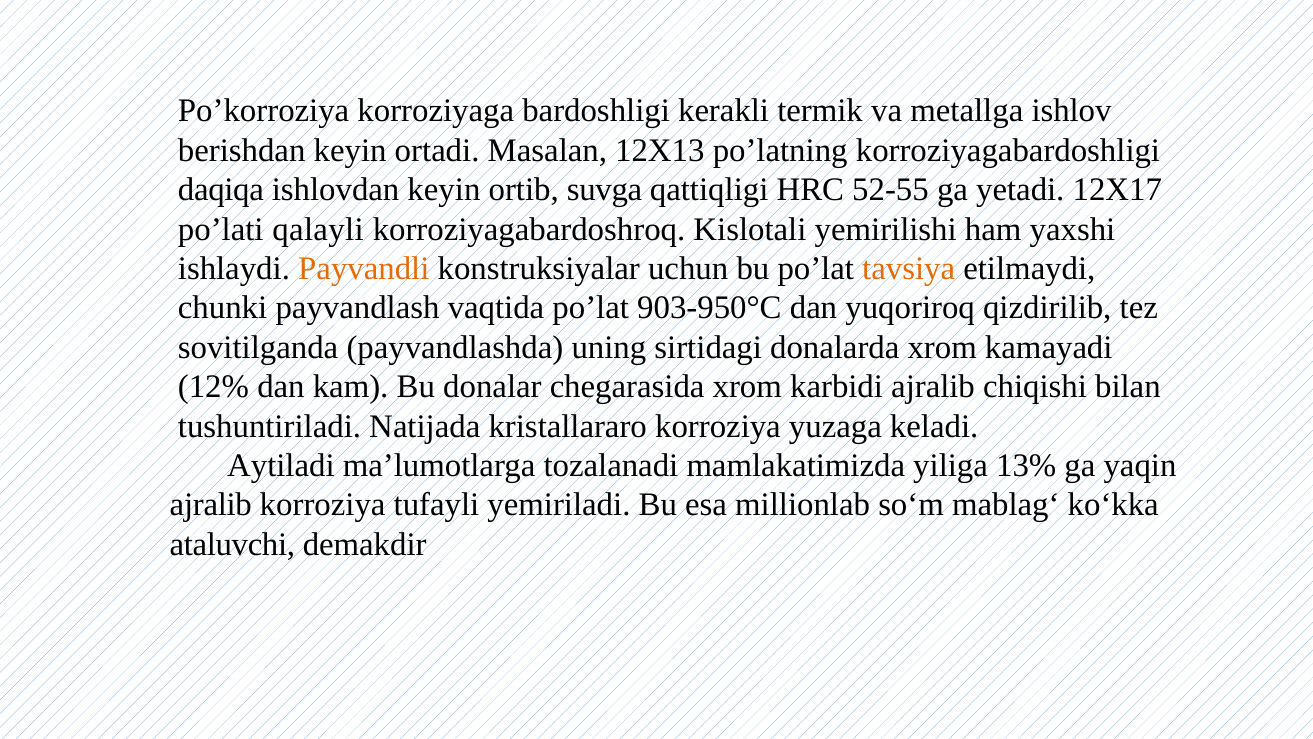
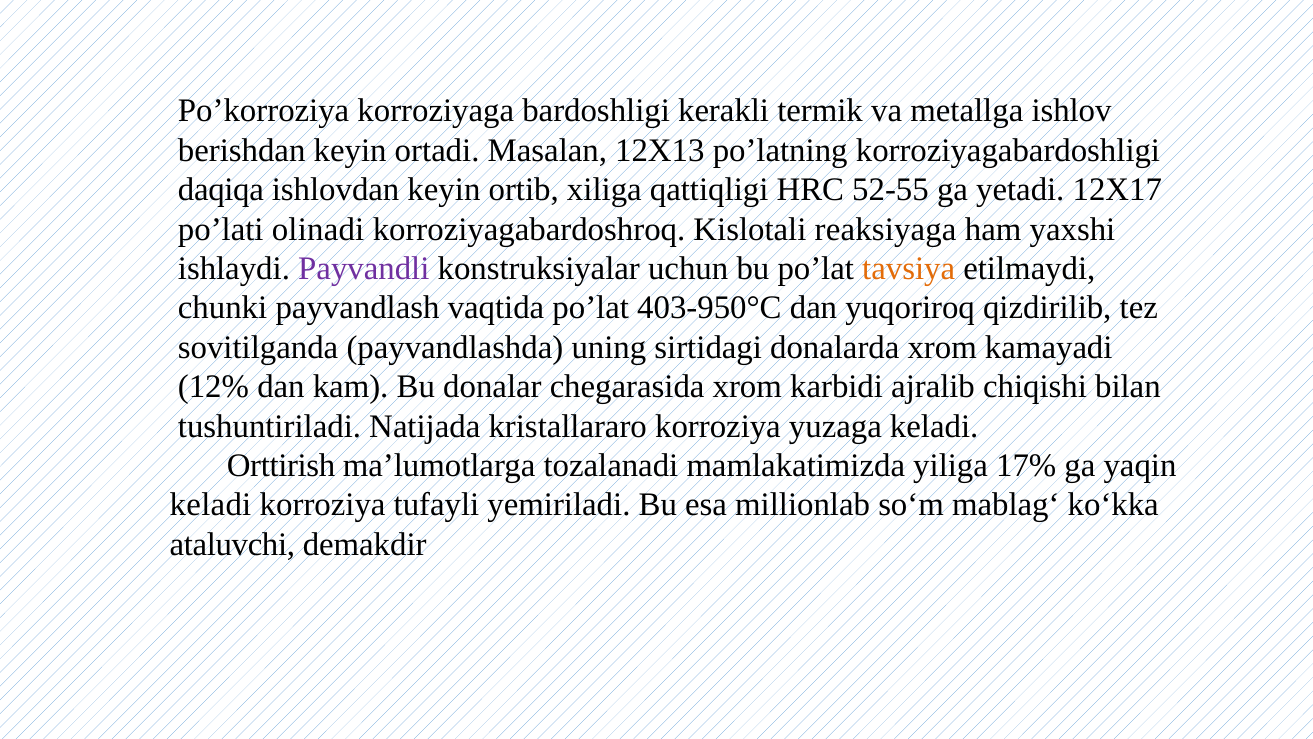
suvga: suvga -> xiliga
qalayli: qalayli -> olinadi
yemirilishi: yemirilishi -> reaksiyaga
Payvandli colour: orange -> purple
903-950°C: 903-950°C -> 403-950°C
Aytiladi: Aytiladi -> Orttirish
13%: 13% -> 17%
ajralib at (211, 505): ajralib -> keladi
